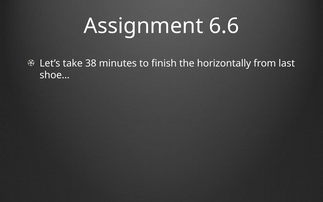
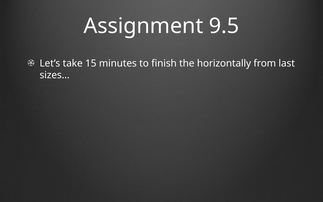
6.6: 6.6 -> 9.5
38: 38 -> 15
shoe…: shoe… -> sizes…
